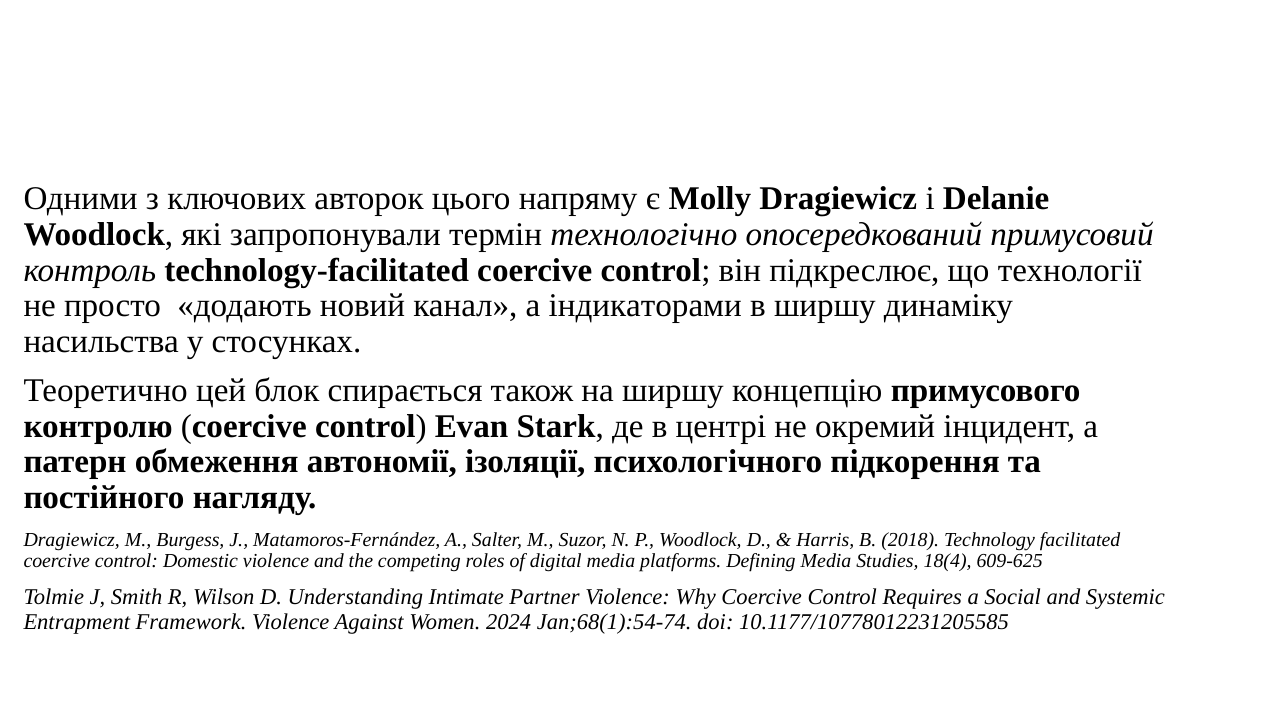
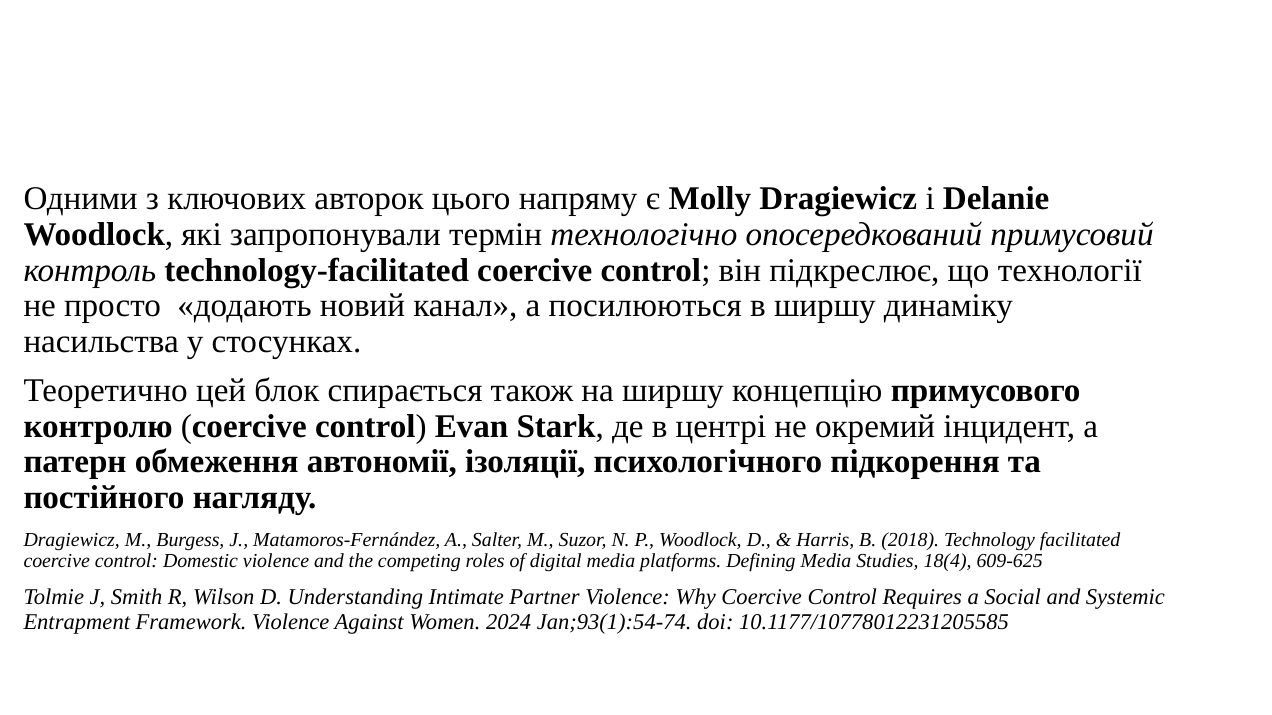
індикаторами: індикаторами -> посилюються
Jan;68(1):54-74: Jan;68(1):54-74 -> Jan;93(1):54-74
